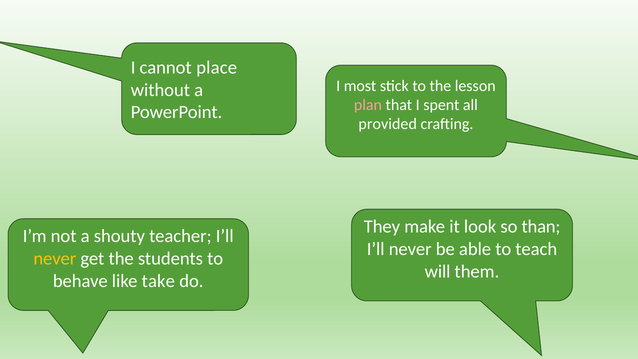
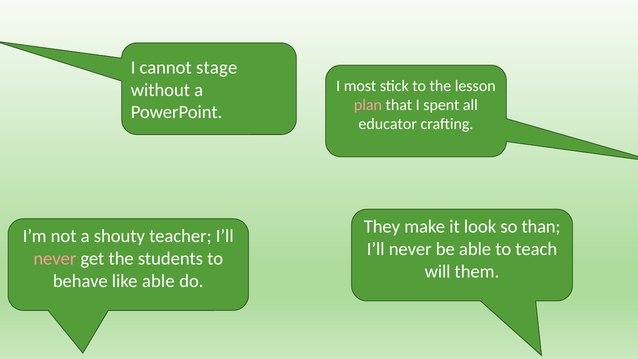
place: place -> stage
provided: provided -> educator
never at (55, 259) colour: yellow -> pink
like take: take -> able
